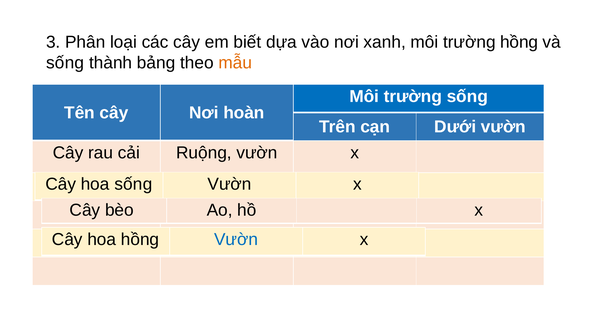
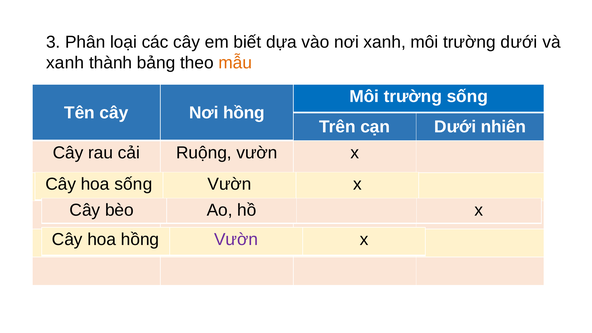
trường hồng: hồng -> dưới
sống at (65, 63): sống -> xanh
Nơi hoàn: hoàn -> hồng
Dưới vườn: vườn -> nhiên
Vườn at (236, 239) colour: blue -> purple
